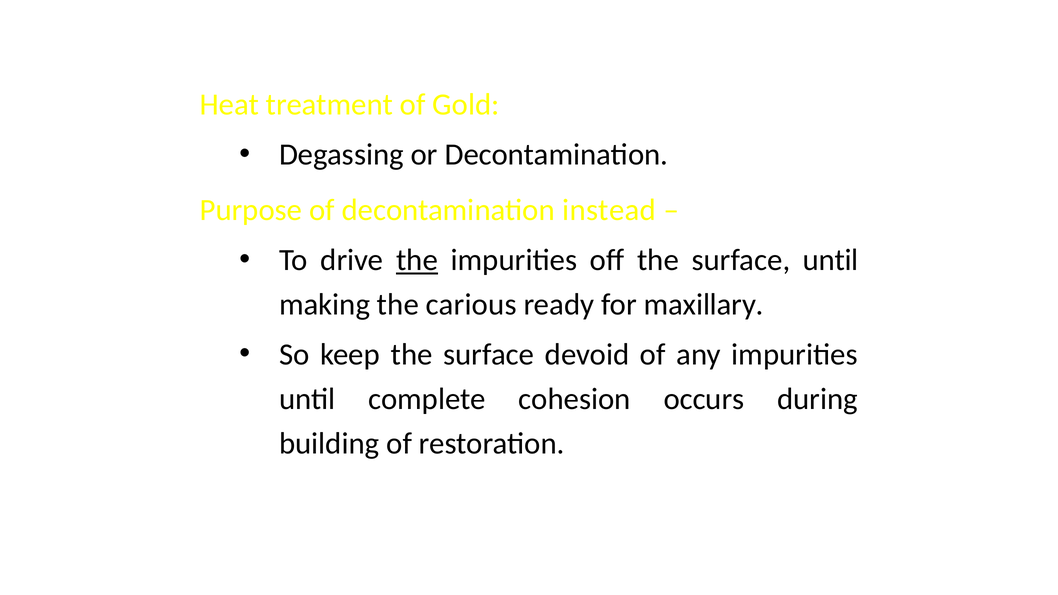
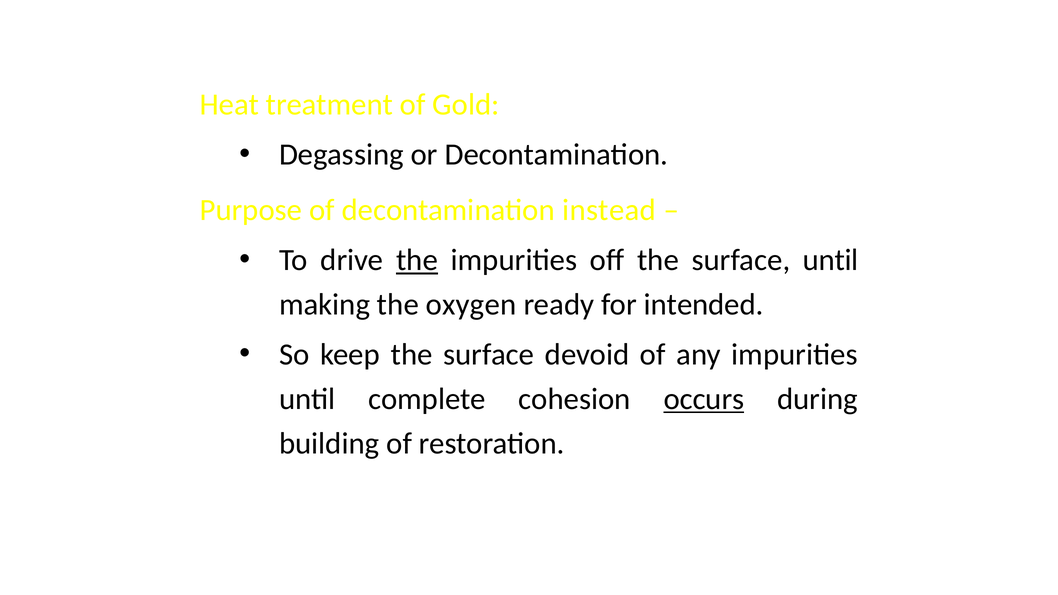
carious: carious -> oxygen
maxillary: maxillary -> intended
occurs underline: none -> present
